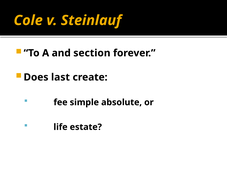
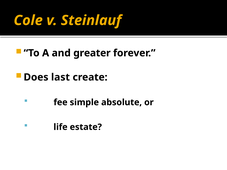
section: section -> greater
